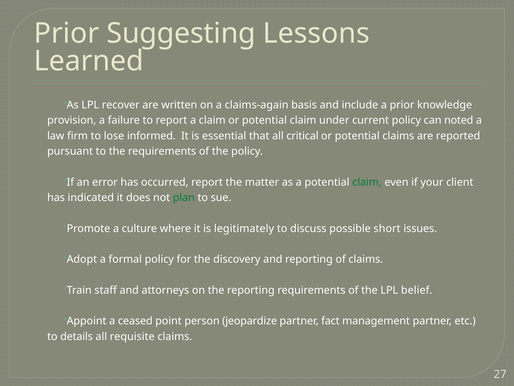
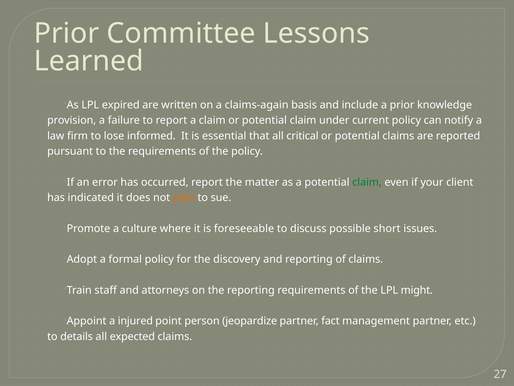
Suggesting: Suggesting -> Committee
recover: recover -> expired
noted: noted -> notify
plan colour: green -> orange
legitimately: legitimately -> foreseeable
belief: belief -> might
ceased: ceased -> injured
requisite: requisite -> expected
